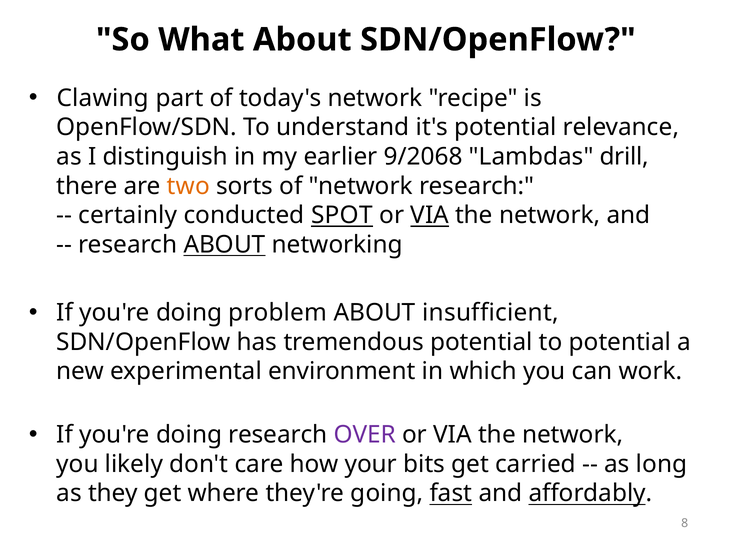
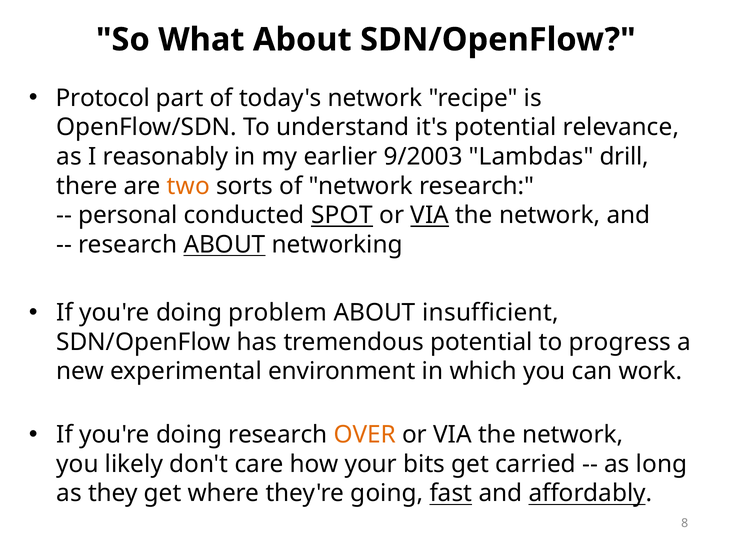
Clawing: Clawing -> Protocol
distinguish: distinguish -> reasonably
9/2068: 9/2068 -> 9/2003
certainly: certainly -> personal
to potential: potential -> progress
OVER colour: purple -> orange
